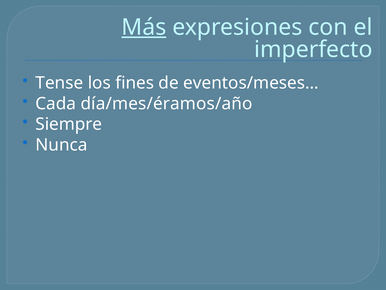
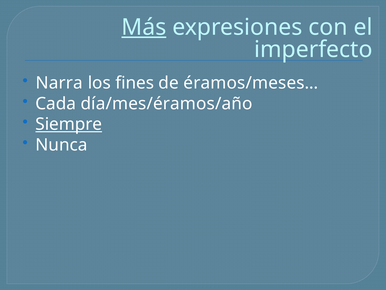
Tense: Tense -> Narra
eventos/meses…: eventos/meses… -> éramos/meses…
Siempre underline: none -> present
